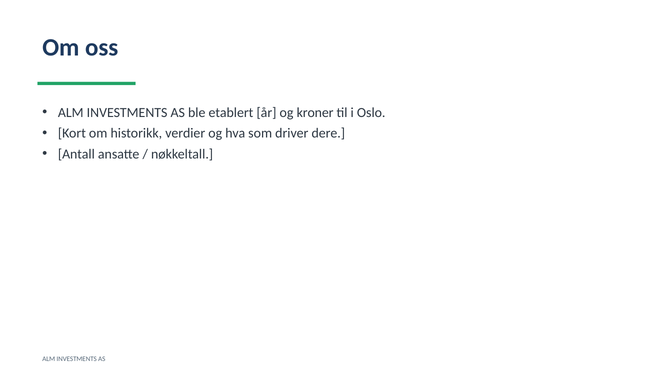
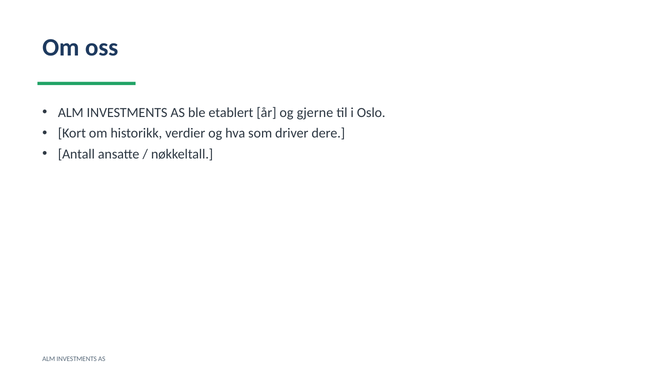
kroner: kroner -> gjerne
